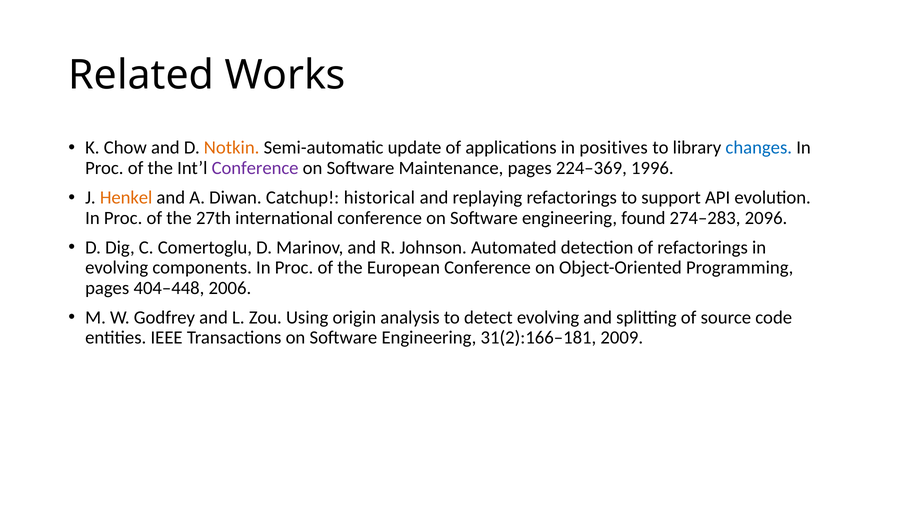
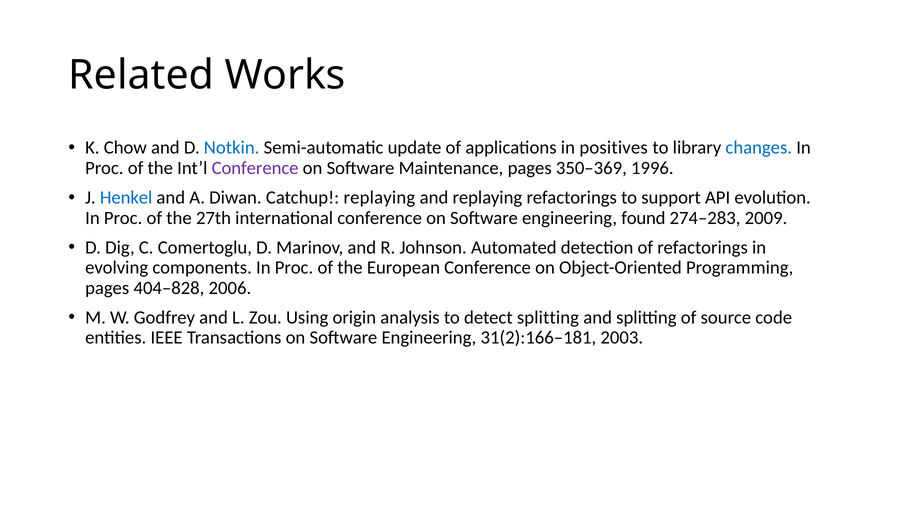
Notkin colour: orange -> blue
224–369: 224–369 -> 350–369
Henkel colour: orange -> blue
Catchup historical: historical -> replaying
2096: 2096 -> 2009
404–448: 404–448 -> 404–828
detect evolving: evolving -> splitting
2009: 2009 -> 2003
